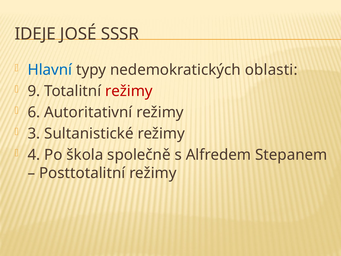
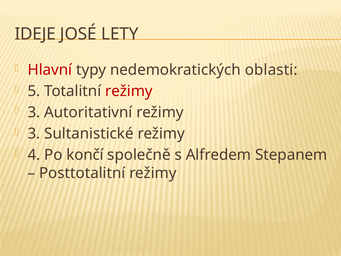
SSSR: SSSR -> LETY
Hlavní colour: blue -> red
9: 9 -> 5
6 at (34, 112): 6 -> 3
škola: škola -> končí
